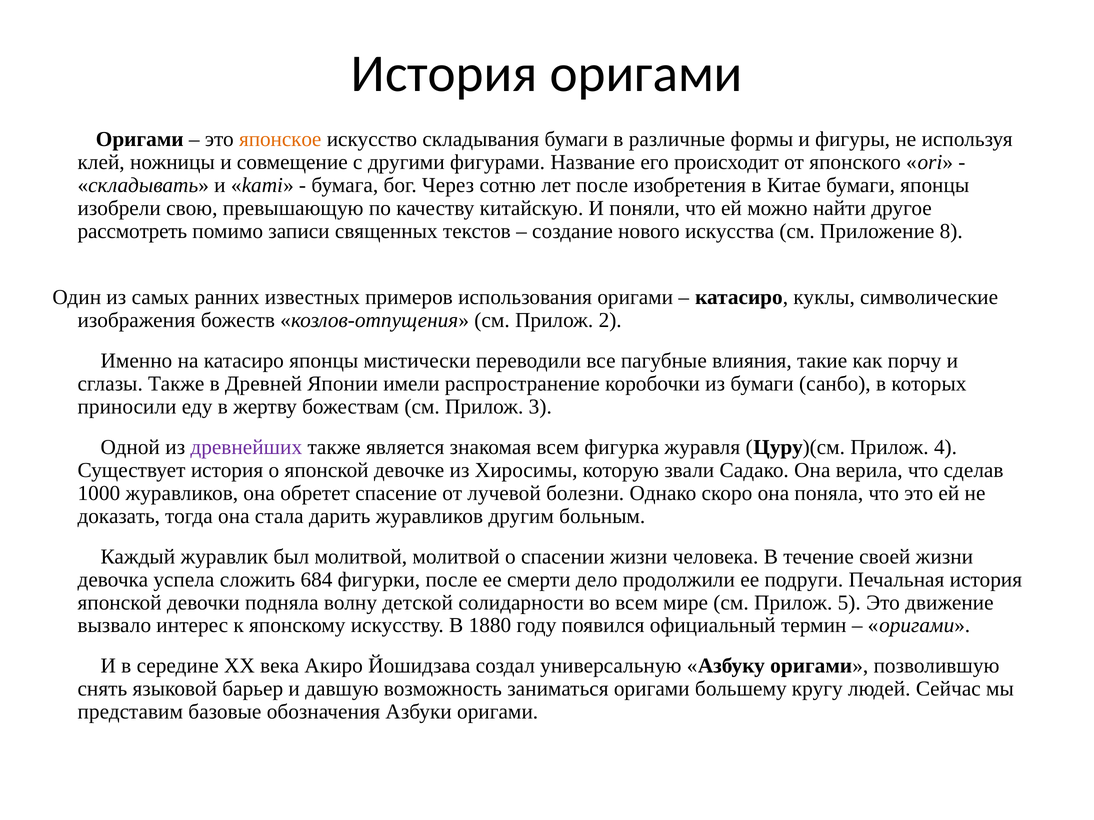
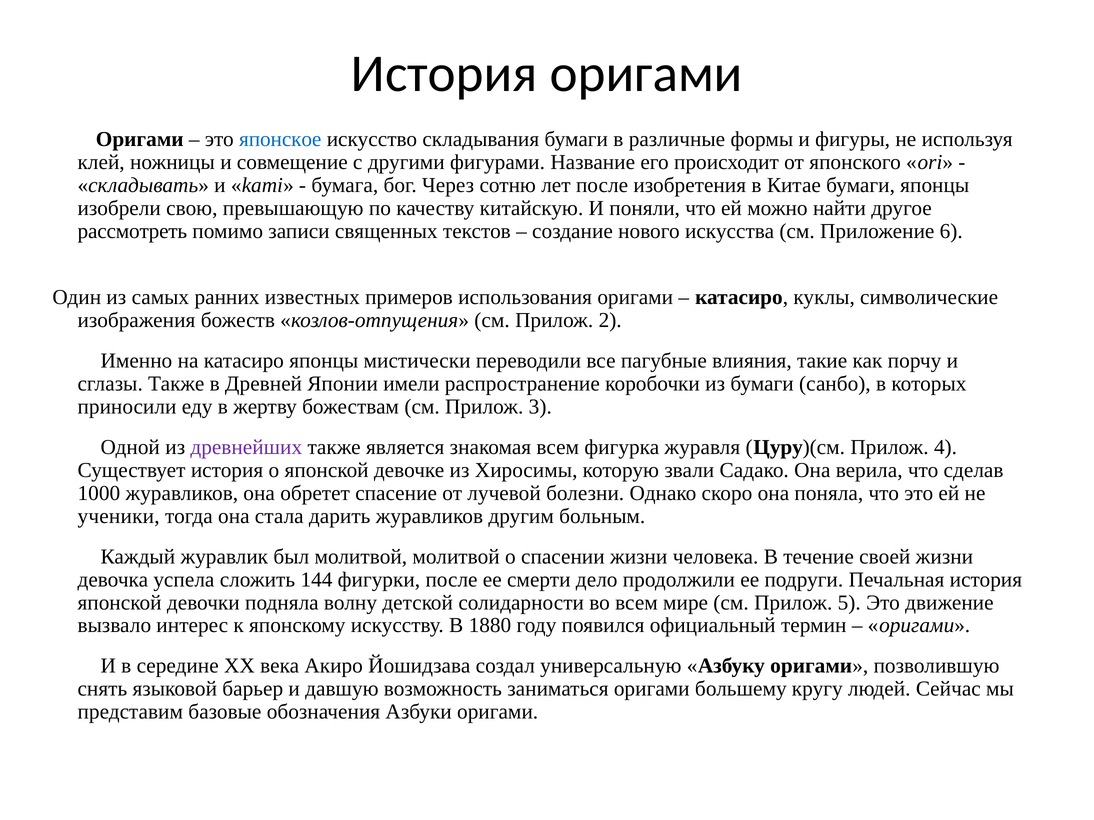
японское colour: orange -> blue
8: 8 -> 6
доказать: доказать -> ученики
684: 684 -> 144
